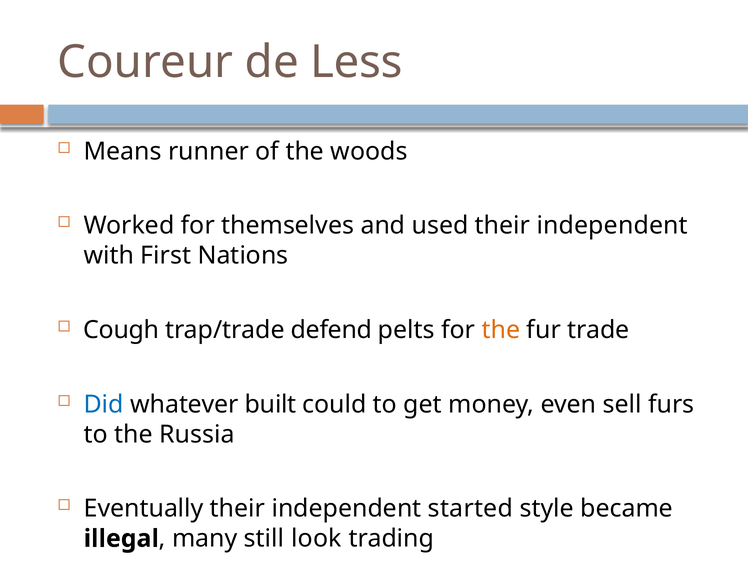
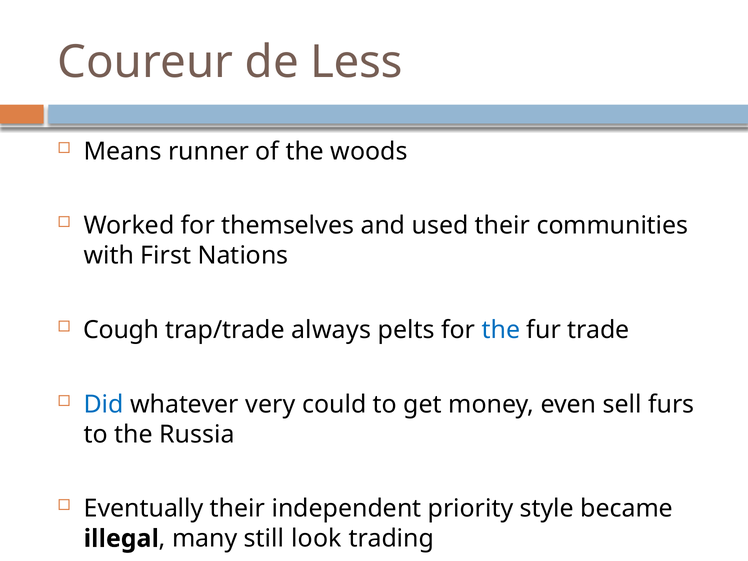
used their independent: independent -> communities
defend: defend -> always
the at (501, 330) colour: orange -> blue
built: built -> very
started: started -> priority
